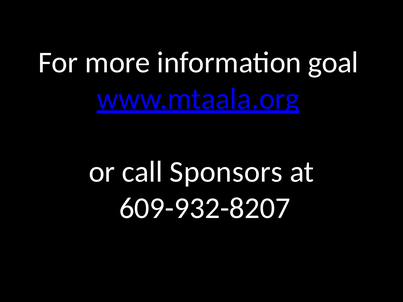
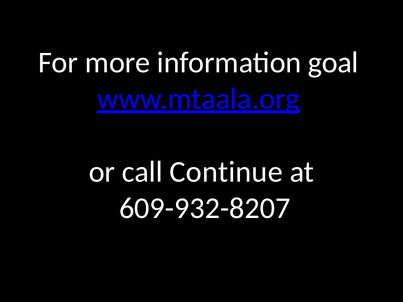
Sponsors: Sponsors -> Continue
